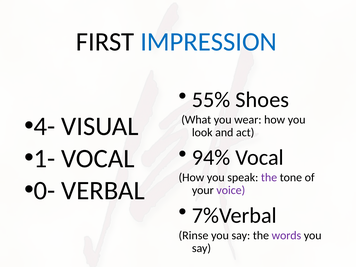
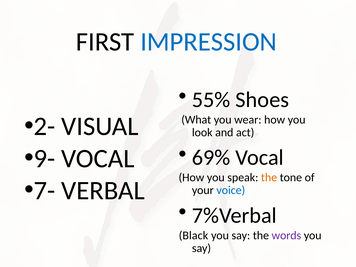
4-: 4- -> 2-
94%: 94% -> 69%
1-: 1- -> 9-
the at (269, 178) colour: purple -> orange
0-: 0- -> 7-
voice colour: purple -> blue
Rinse: Rinse -> Black
